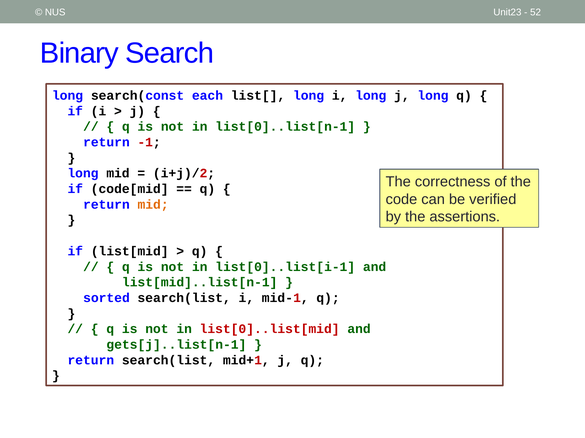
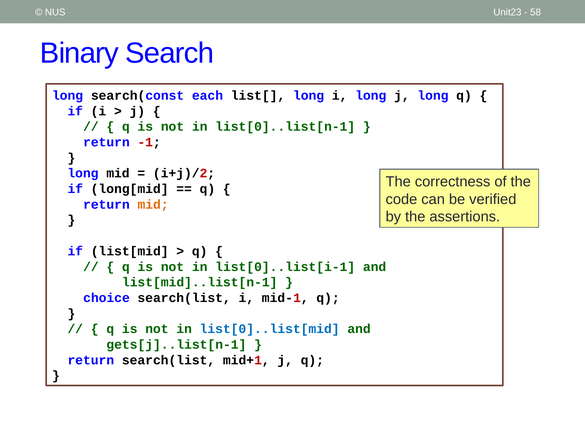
52: 52 -> 58
code[mid: code[mid -> long[mid
sorted: sorted -> choice
list[0]..list[mid colour: red -> blue
